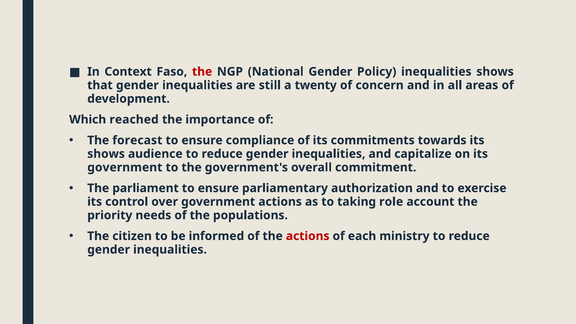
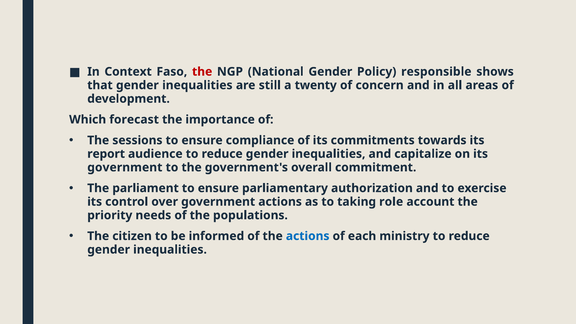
Policy inequalities: inequalities -> responsible
reached: reached -> forecast
forecast: forecast -> sessions
shows at (106, 154): shows -> report
actions at (308, 236) colour: red -> blue
